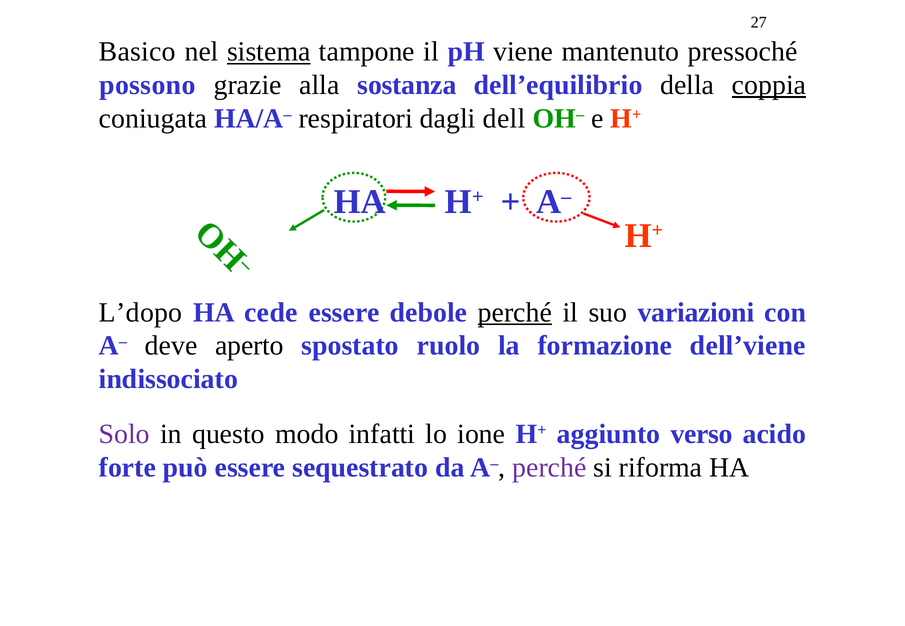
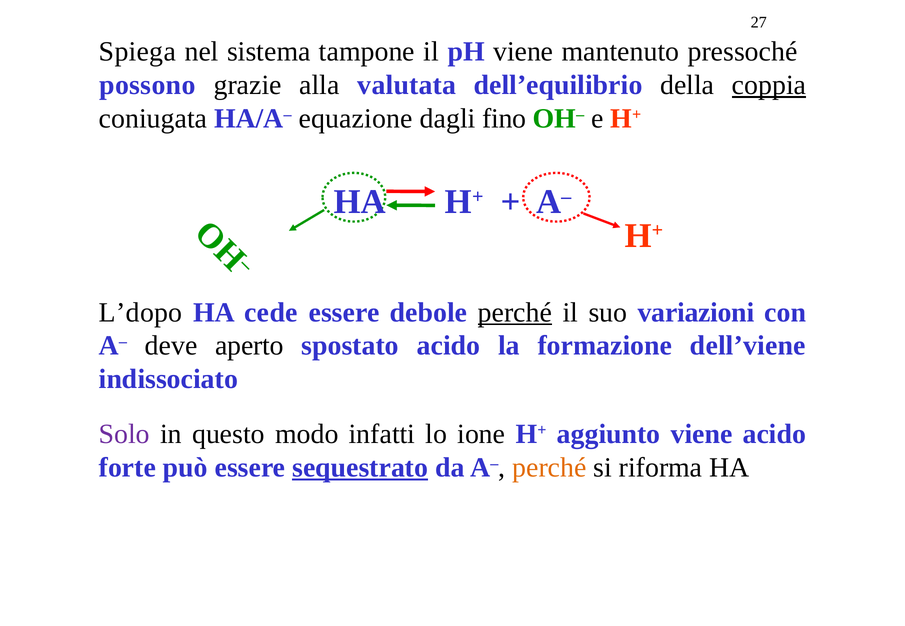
Basico: Basico -> Spiega
sistema underline: present -> none
sostanza: sostanza -> valutata
respiratori: respiratori -> equazione
dell: dell -> fino
spostato ruolo: ruolo -> acido
aggiunto verso: verso -> viene
sequestrato underline: none -> present
perché at (549, 468) colour: purple -> orange
